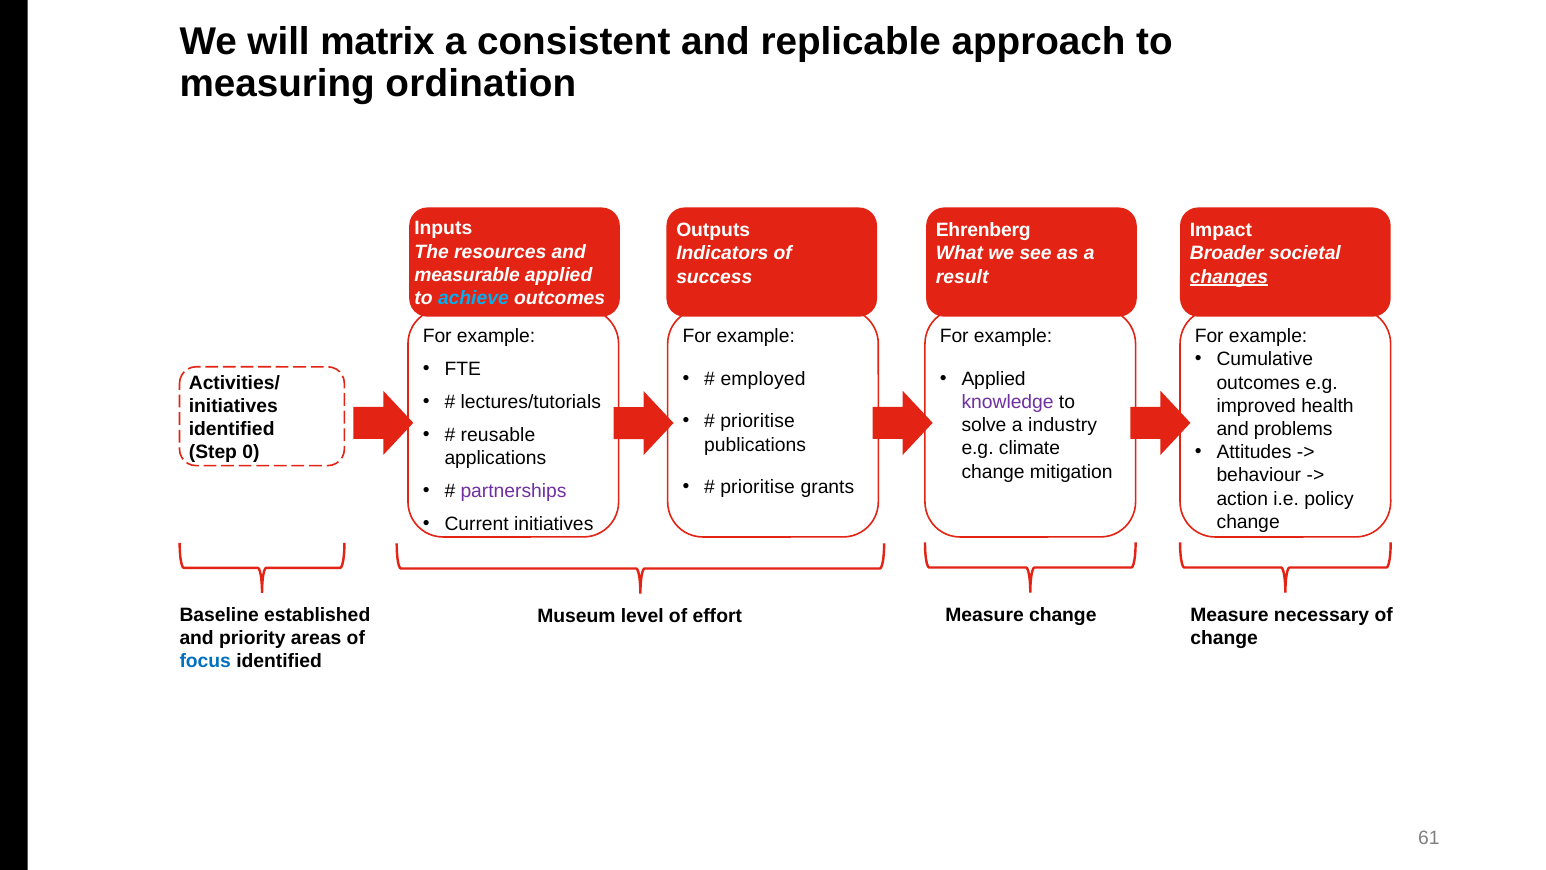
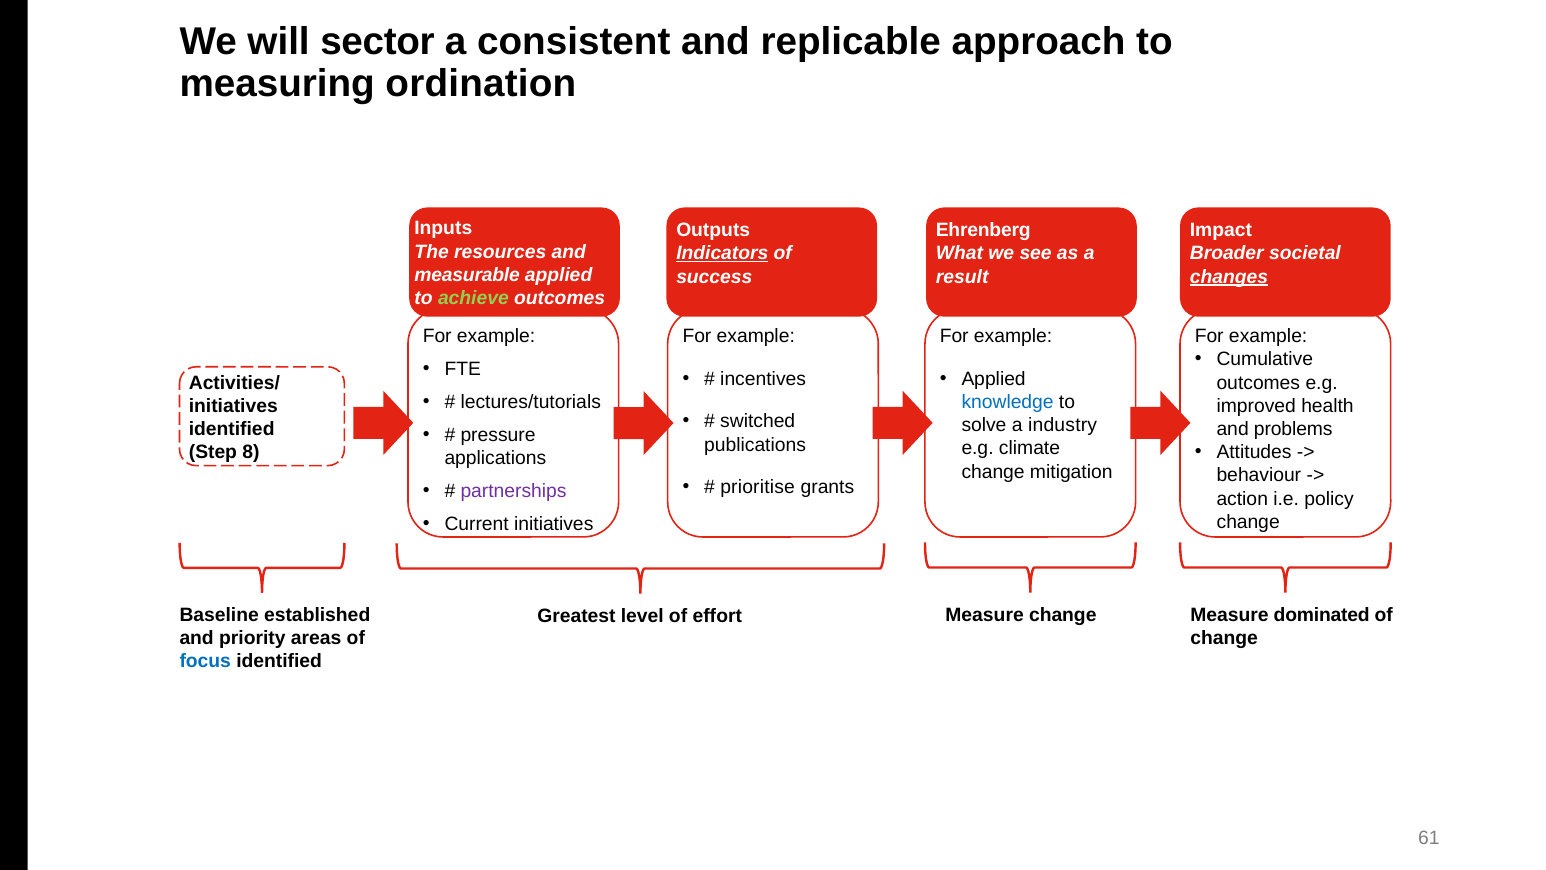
matrix: matrix -> sector
Indicators underline: none -> present
achieve colour: light blue -> light green
employed: employed -> incentives
knowledge colour: purple -> blue
prioritise at (758, 421): prioritise -> switched
reusable: reusable -> pressure
0: 0 -> 8
Museum: Museum -> Greatest
necessary: necessary -> dominated
